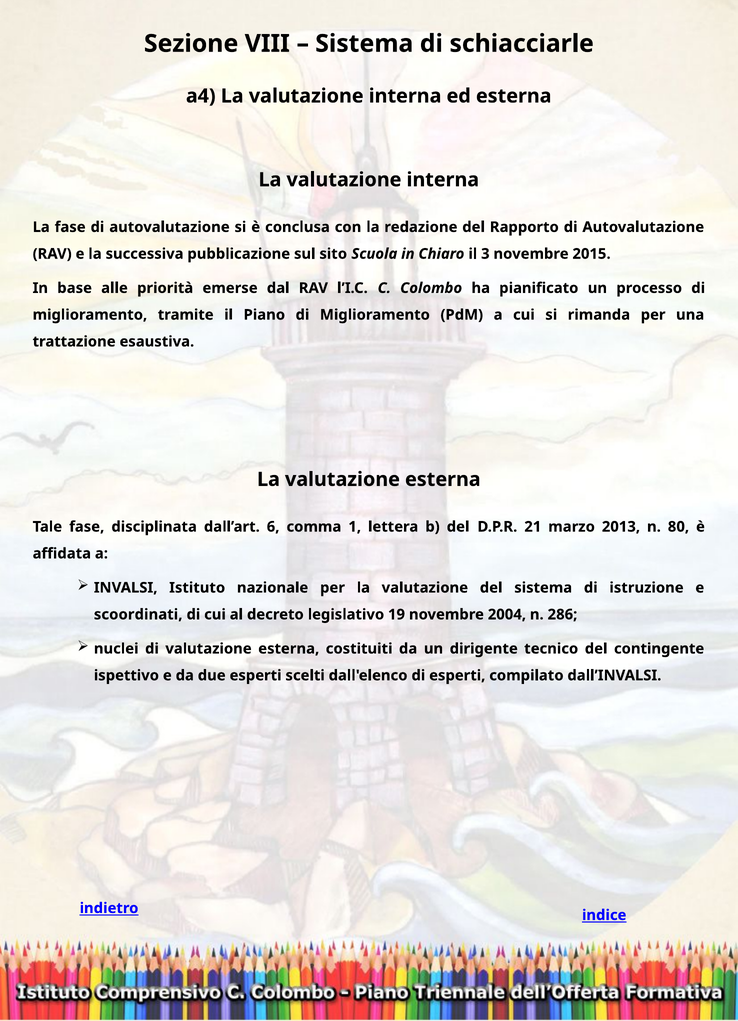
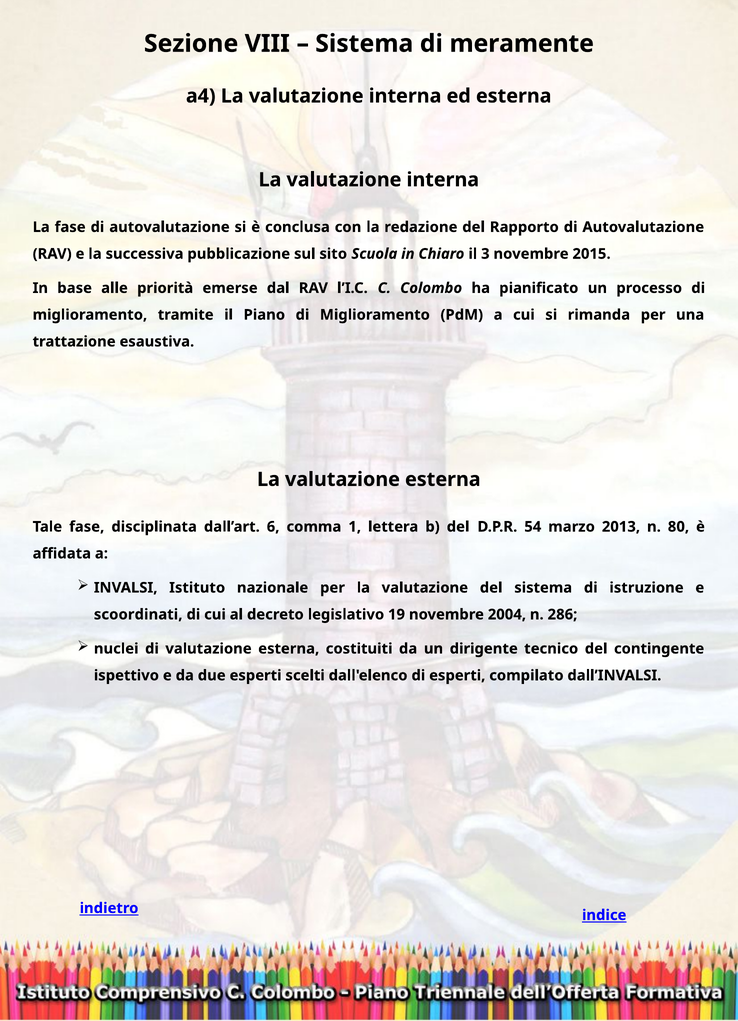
schiacciarle: schiacciarle -> meramente
21: 21 -> 54
